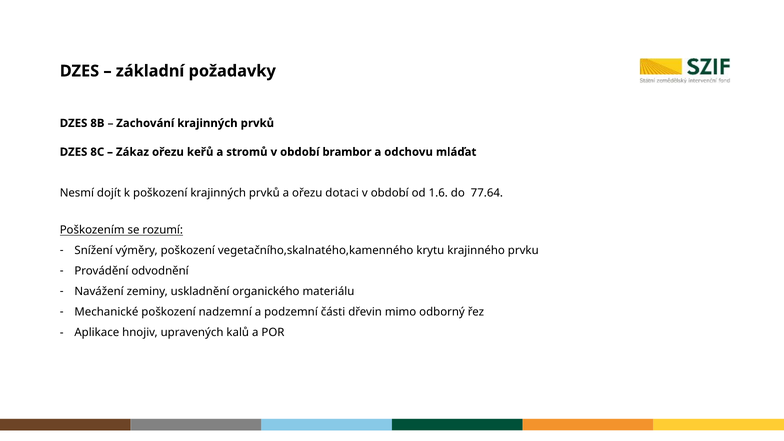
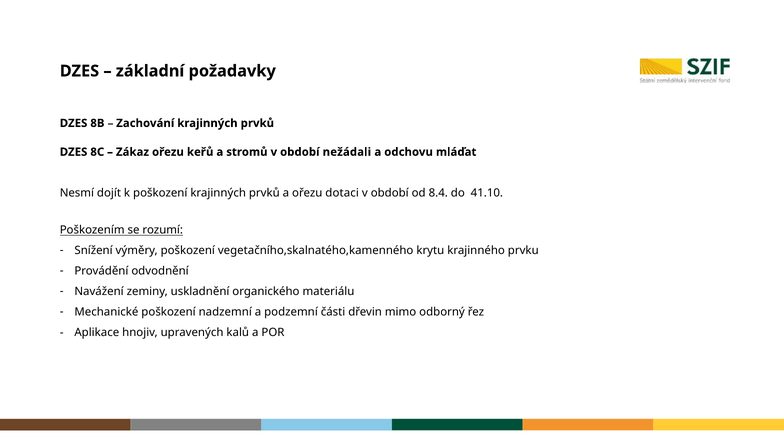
brambor: brambor -> nežádali
1.6: 1.6 -> 8.4
77.64: 77.64 -> 41.10
